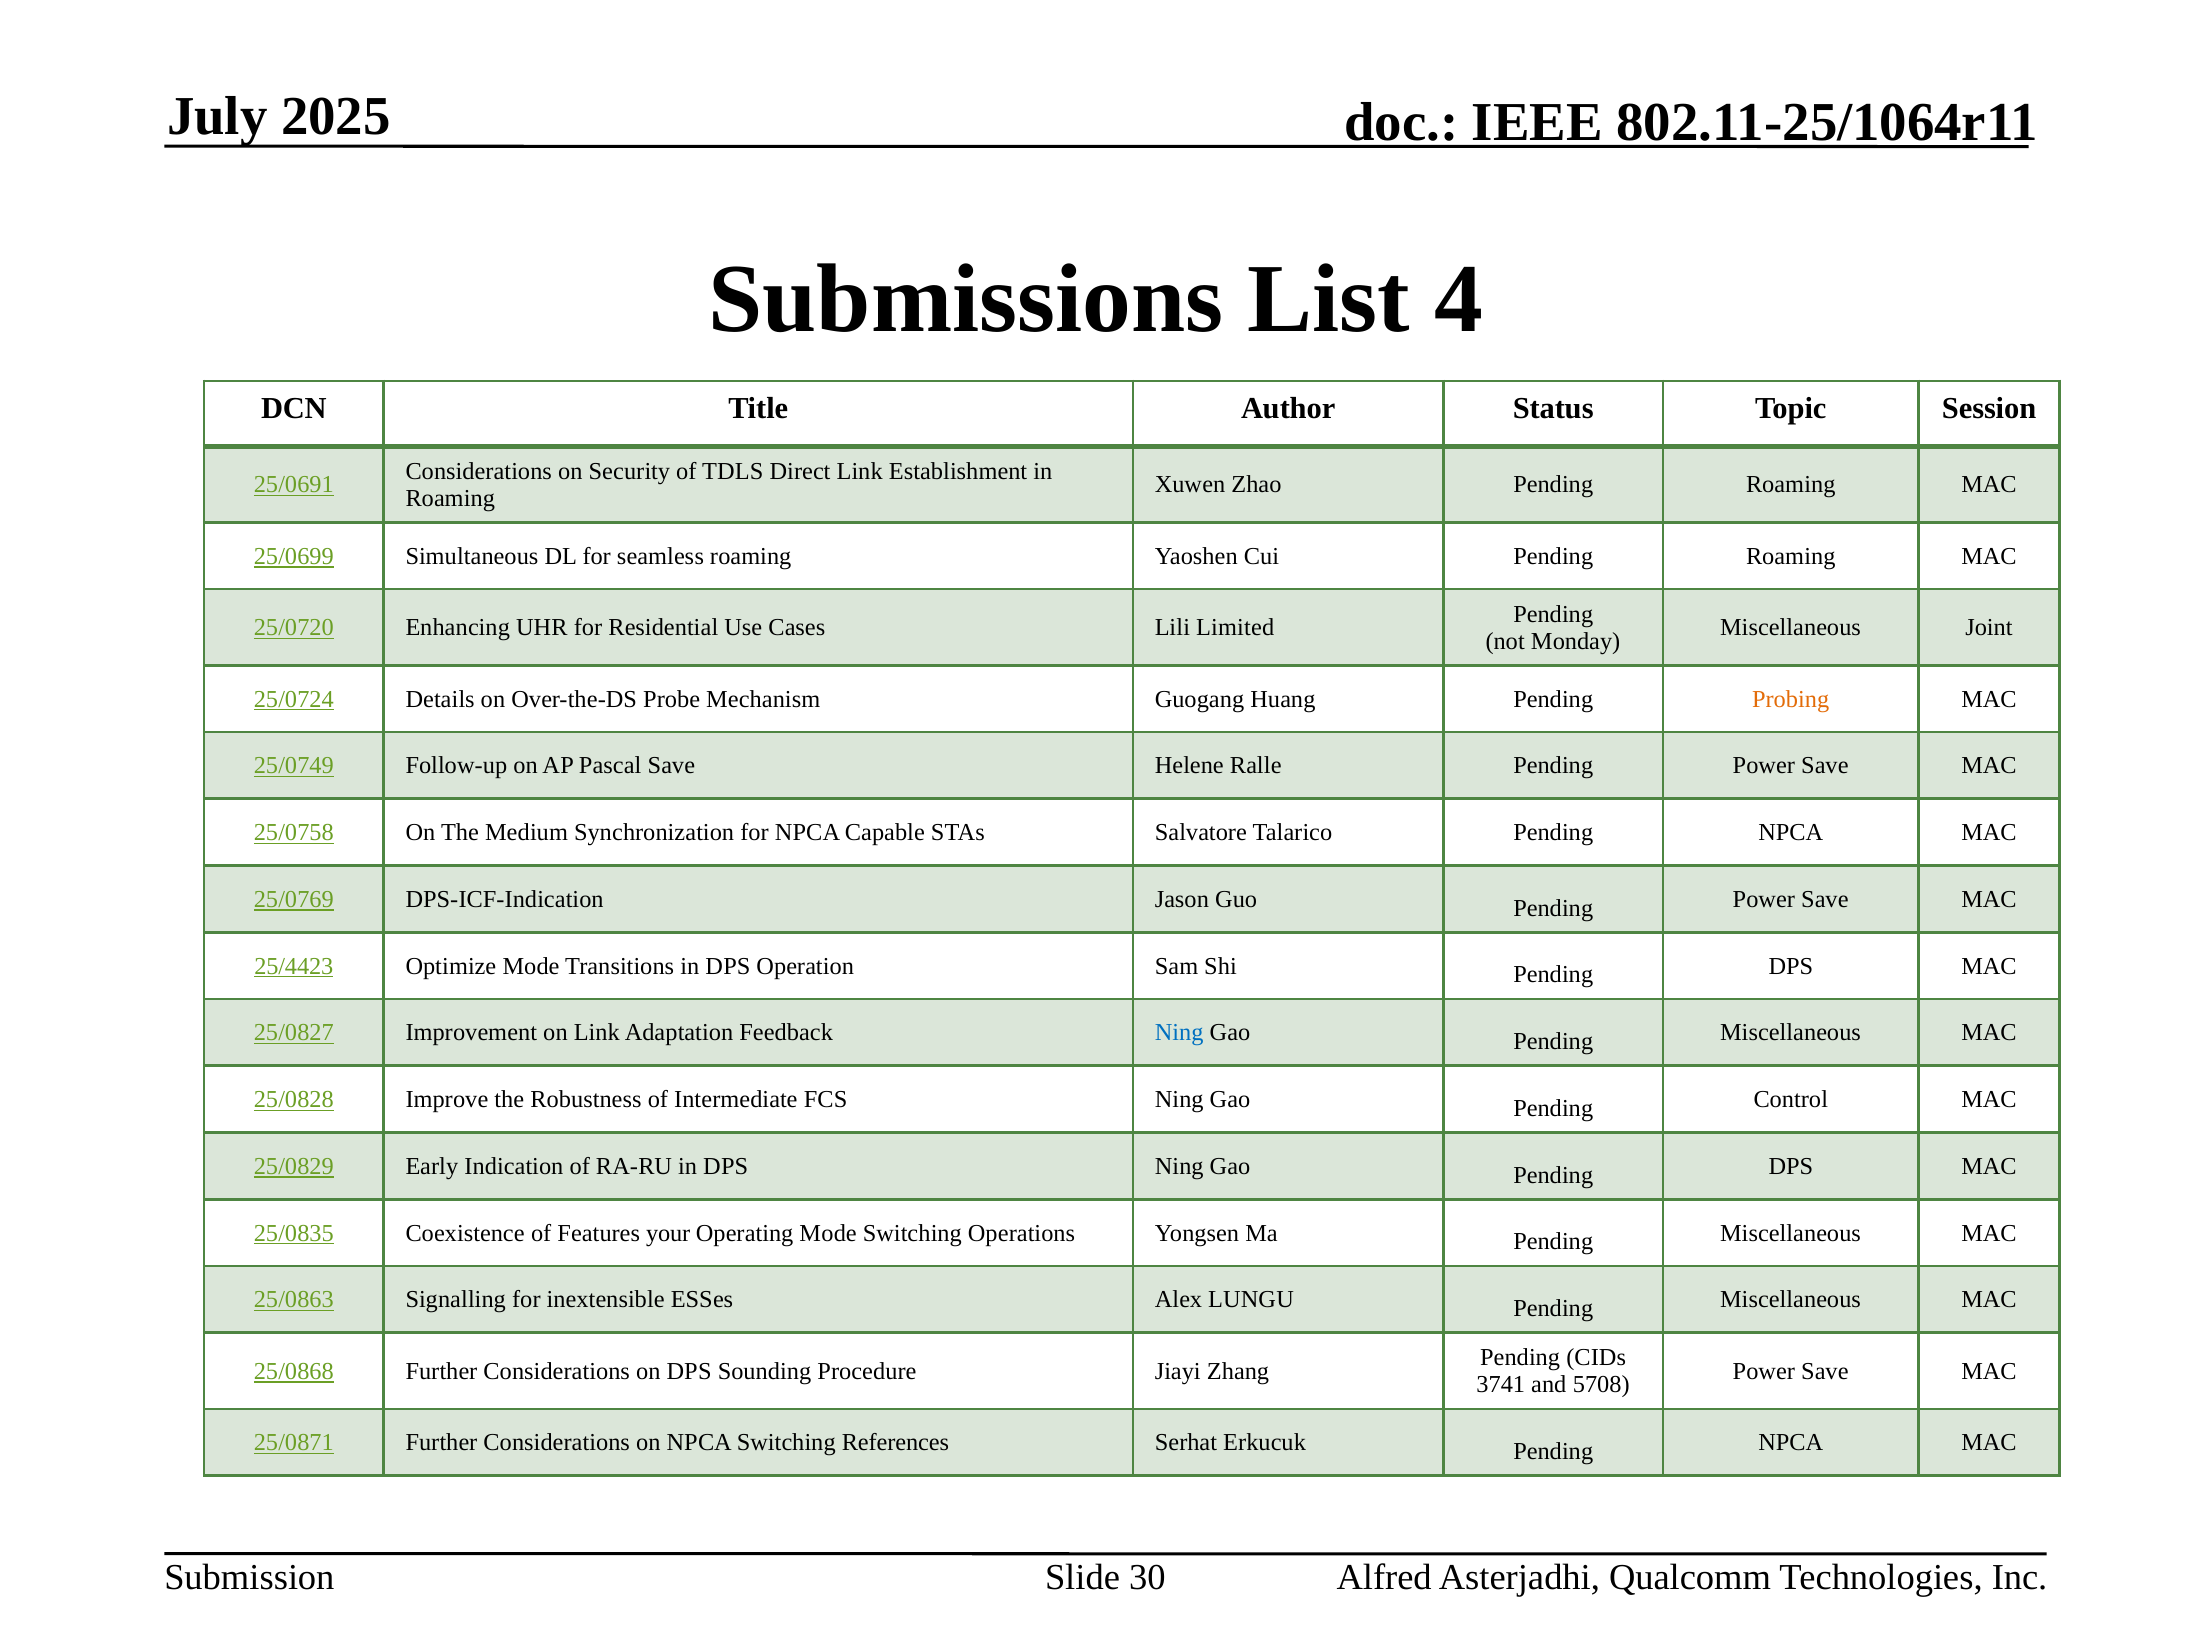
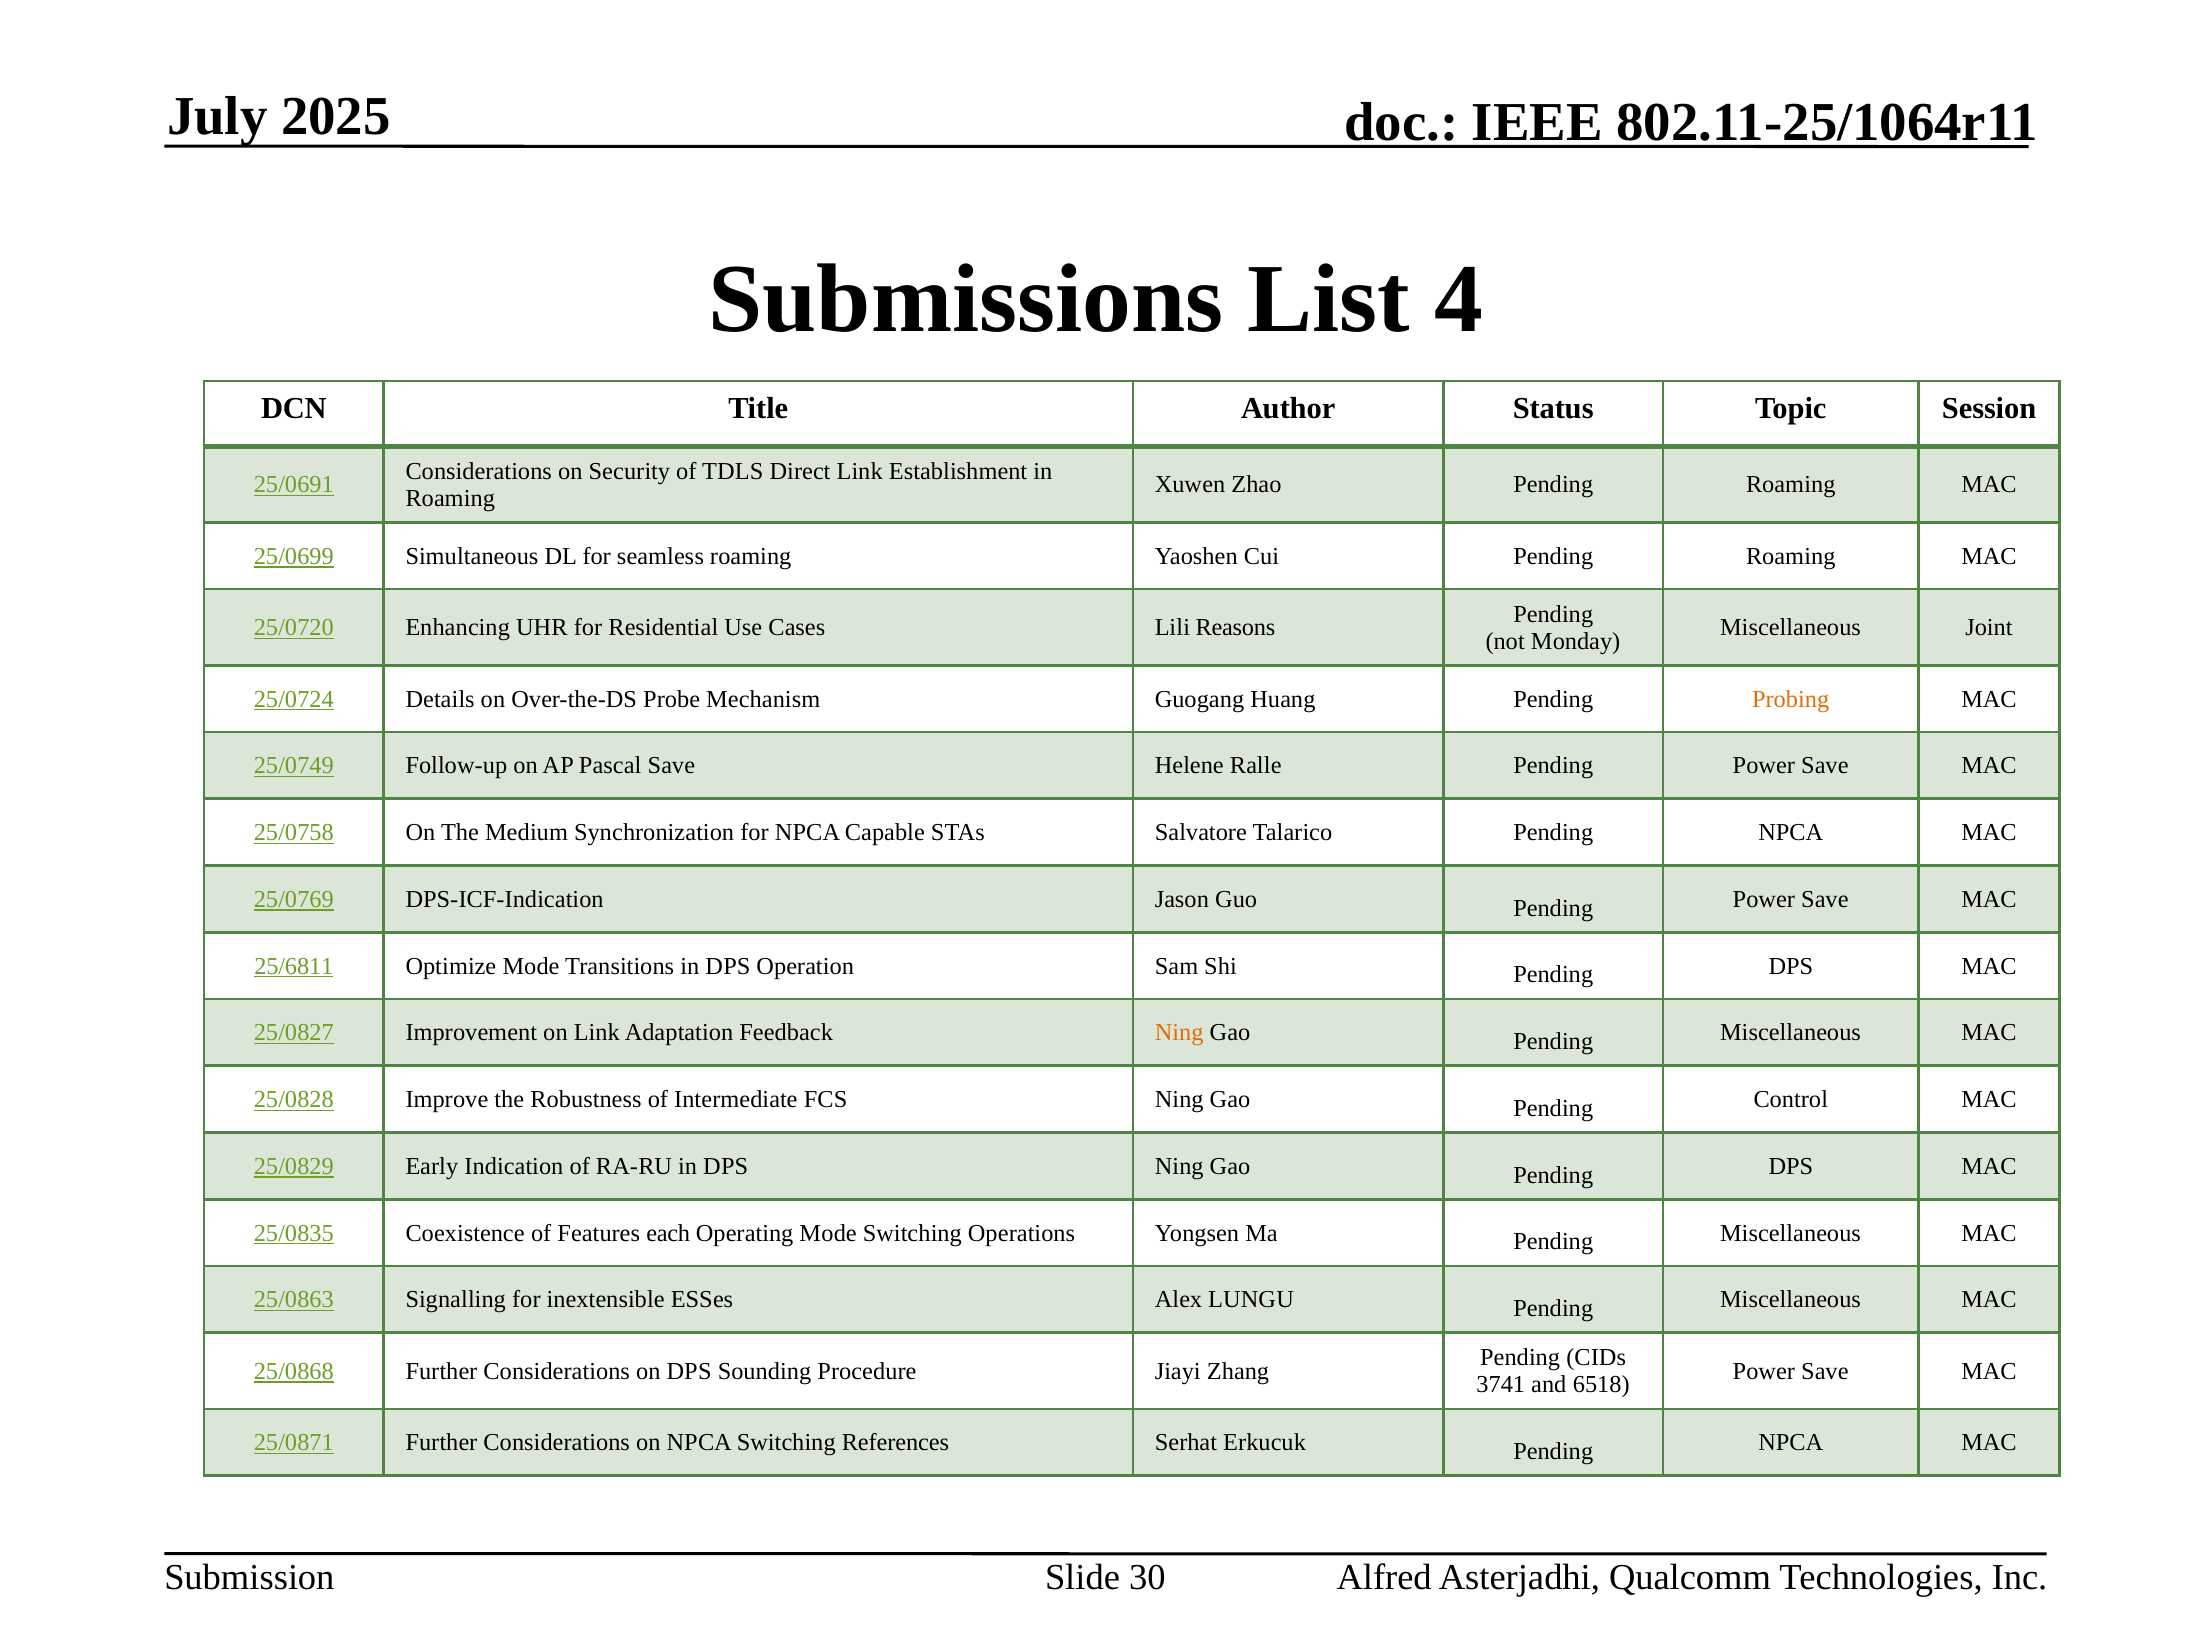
Limited: Limited -> Reasons
25/4423: 25/4423 -> 25/6811
Ning at (1179, 1033) colour: blue -> orange
your: your -> each
5708: 5708 -> 6518
